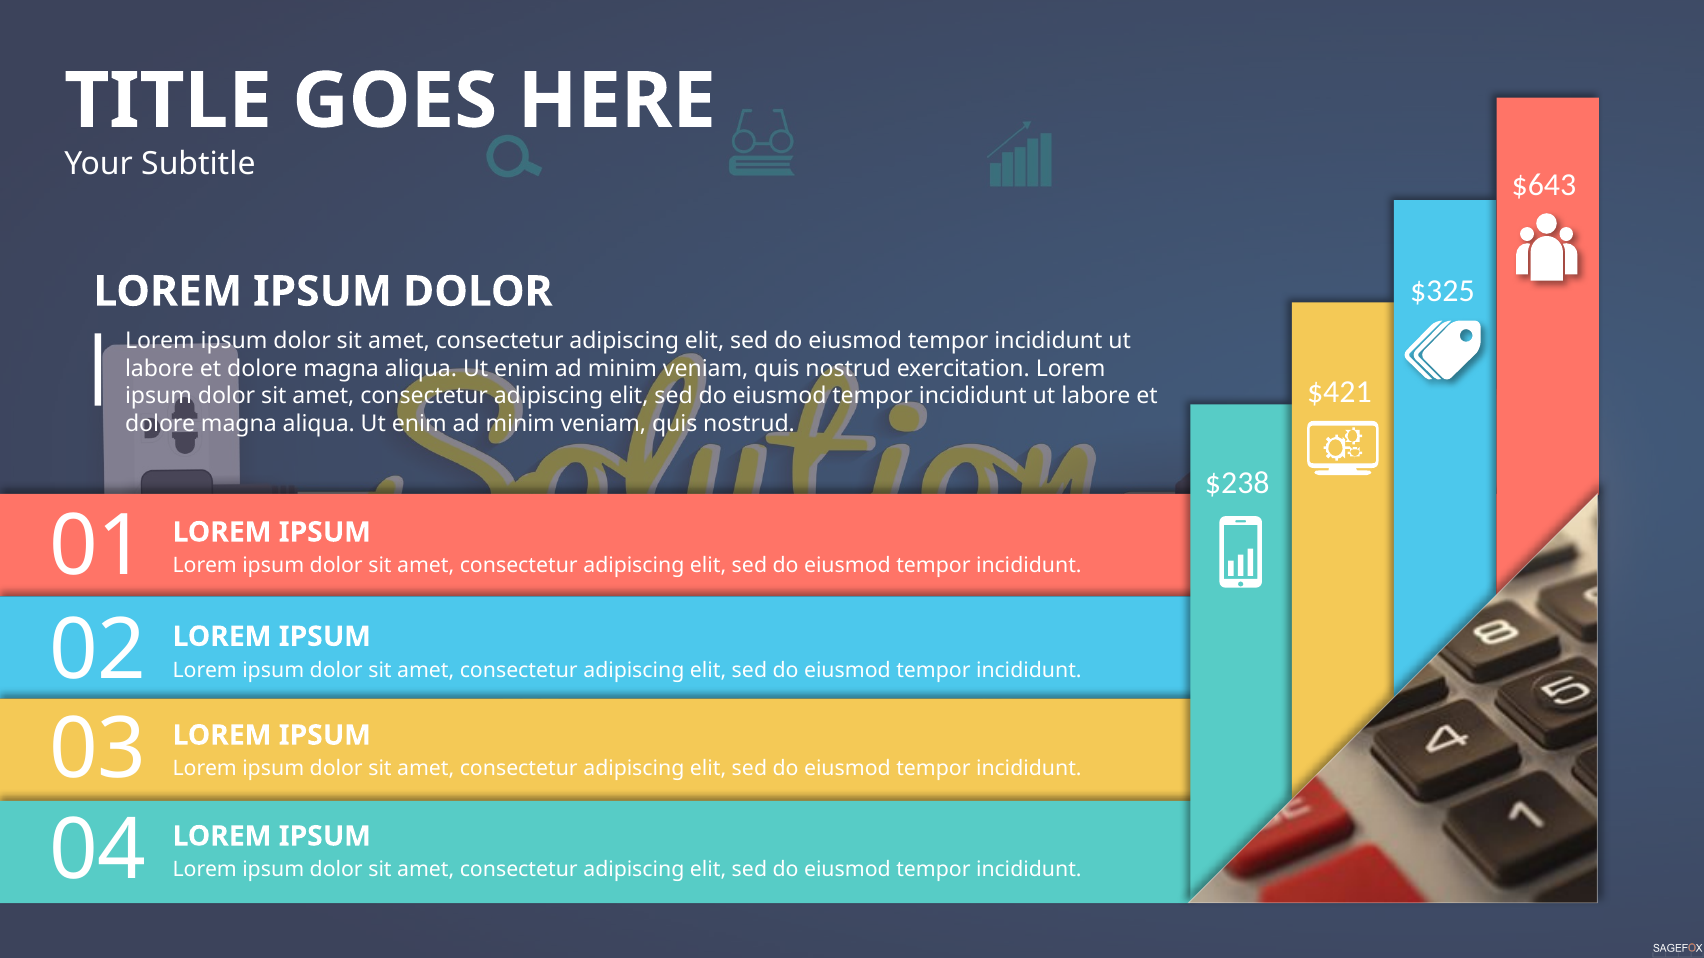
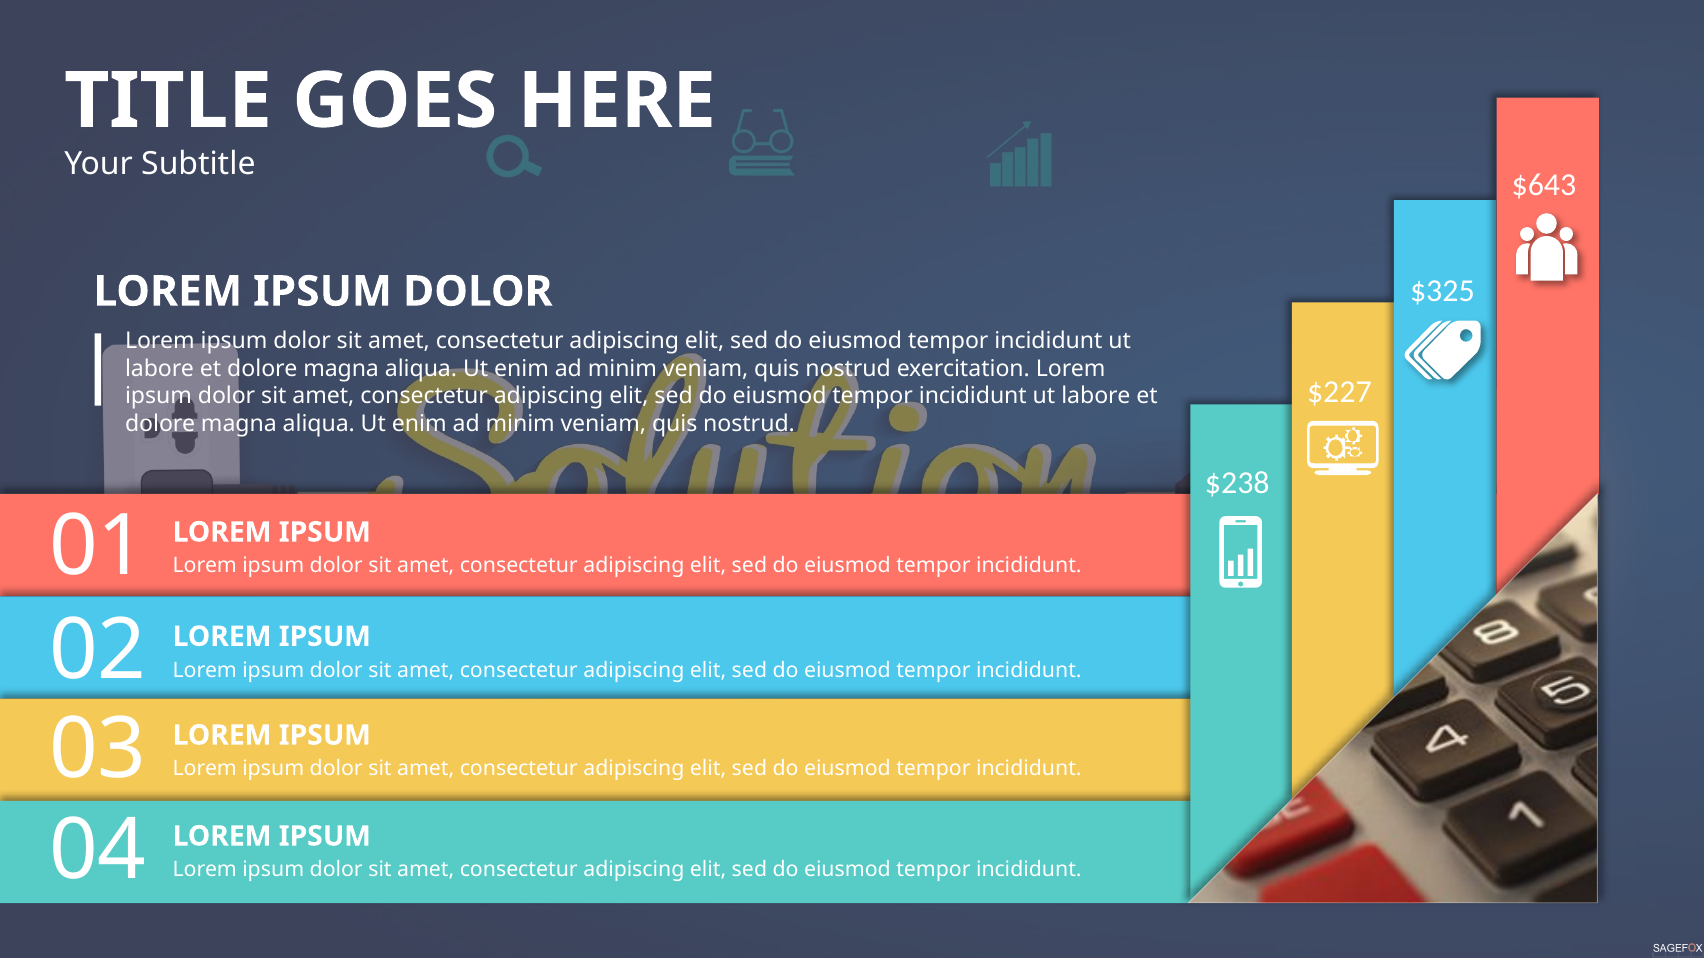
$421: $421 -> $227
